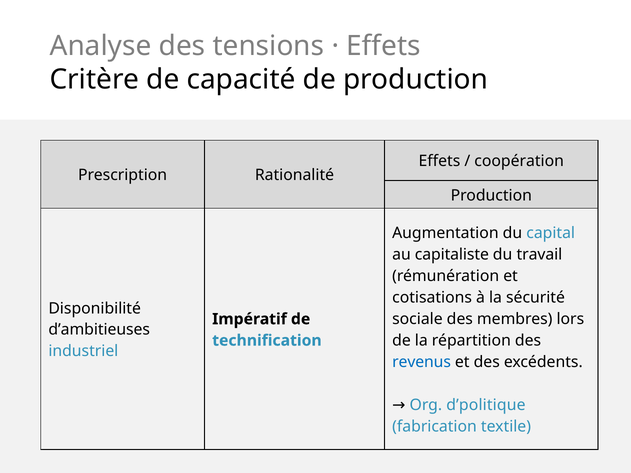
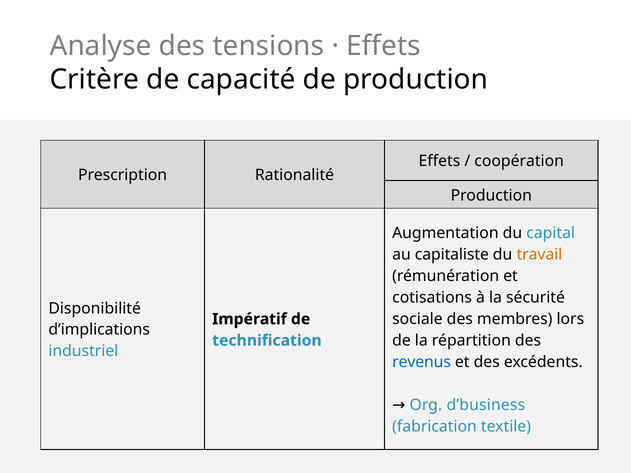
travail colour: black -> orange
d’ambitieuses: d’ambitieuses -> d’implications
d’politique: d’politique -> d’business
